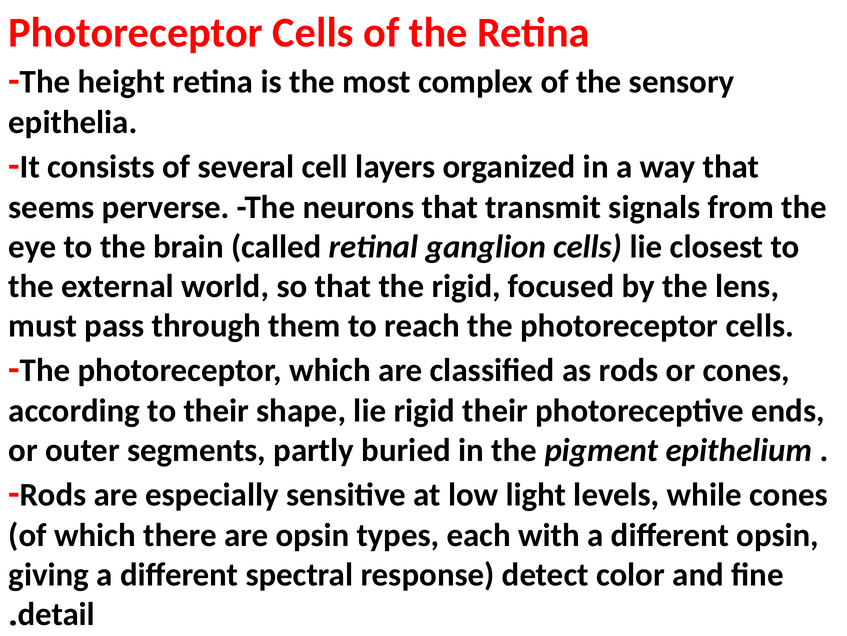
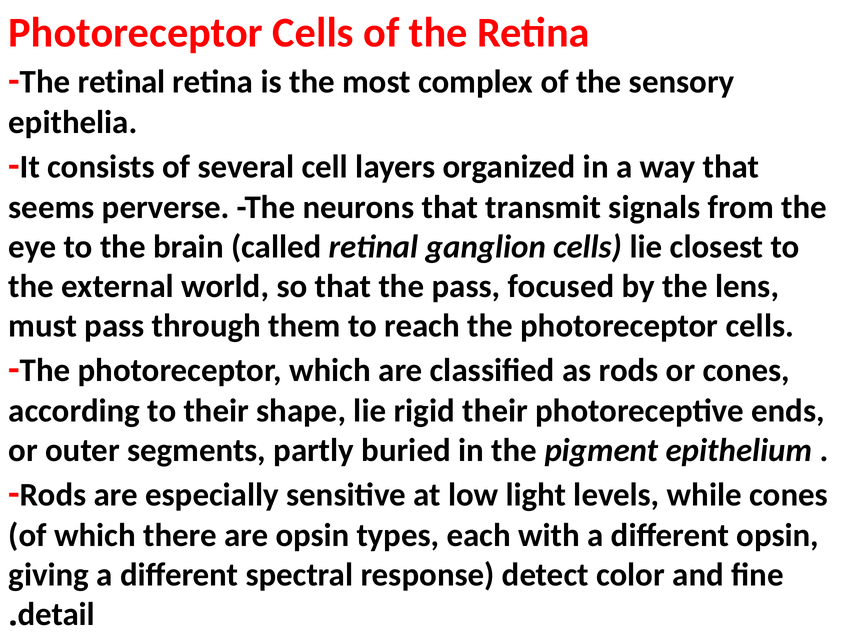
The height: height -> retinal
the rigid: rigid -> pass
